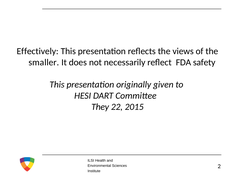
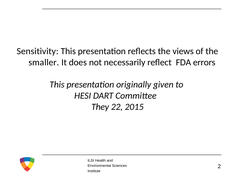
Effectively: Effectively -> Sensitivity
safety: safety -> errors
